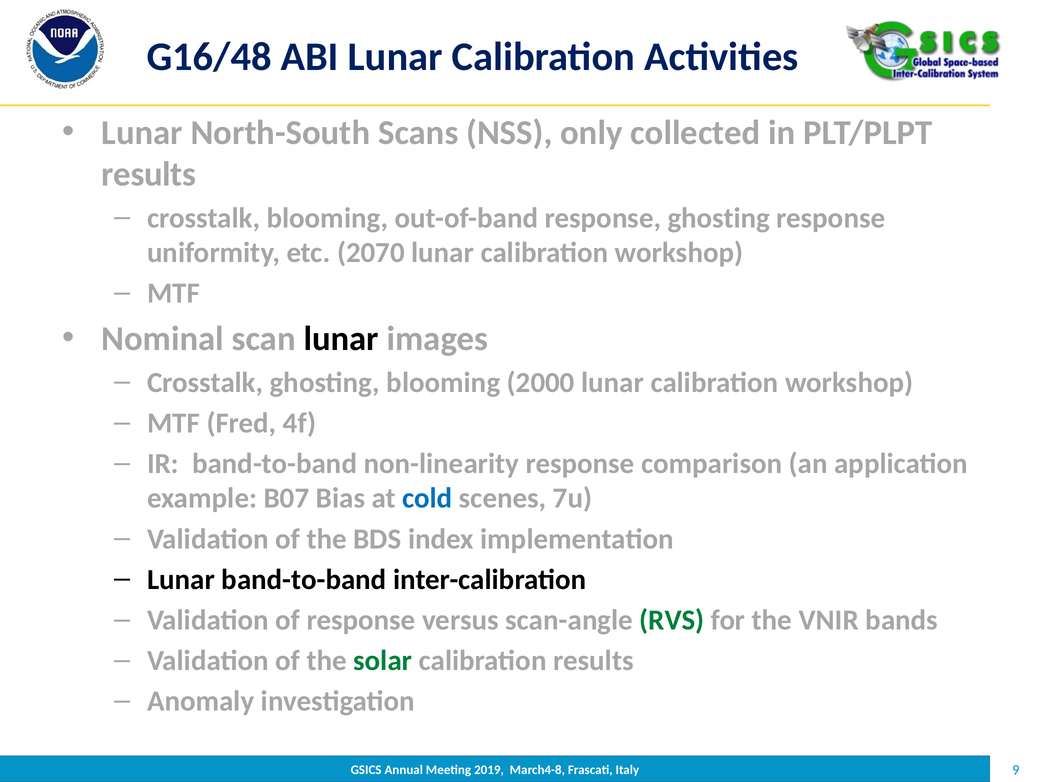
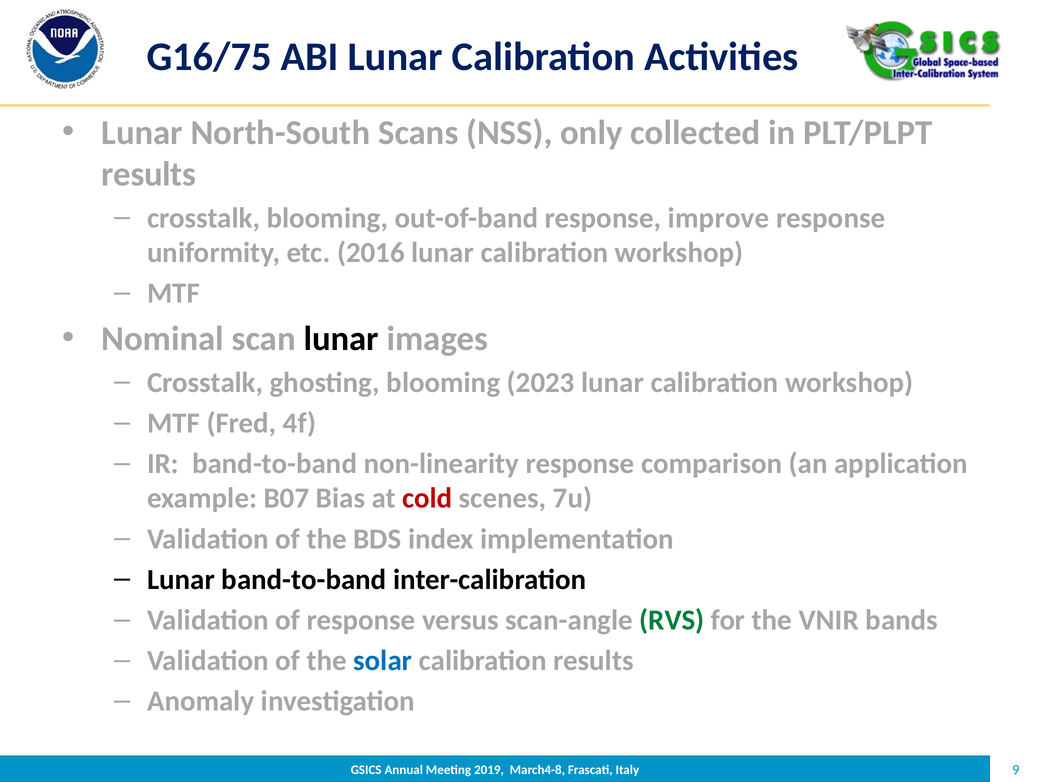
G16/48: G16/48 -> G16/75
response ghosting: ghosting -> improve
2070: 2070 -> 2016
2000: 2000 -> 2023
cold colour: blue -> red
solar colour: green -> blue
